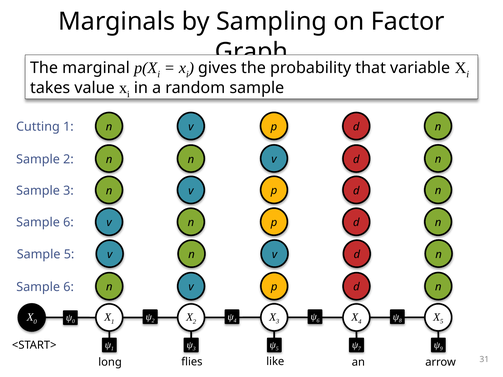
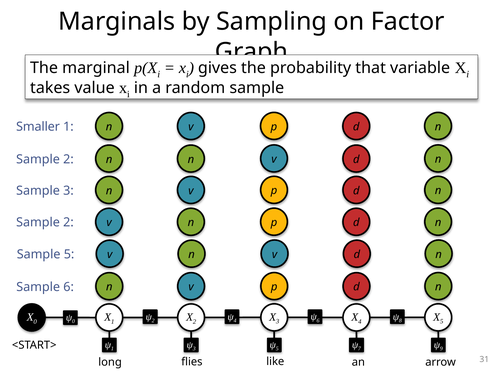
Cutting: Cutting -> Smaller
6 at (68, 223): 6 -> 2
